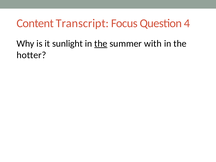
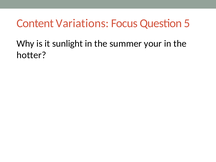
Transcript: Transcript -> Variations
4: 4 -> 5
the at (101, 44) underline: present -> none
with: with -> your
